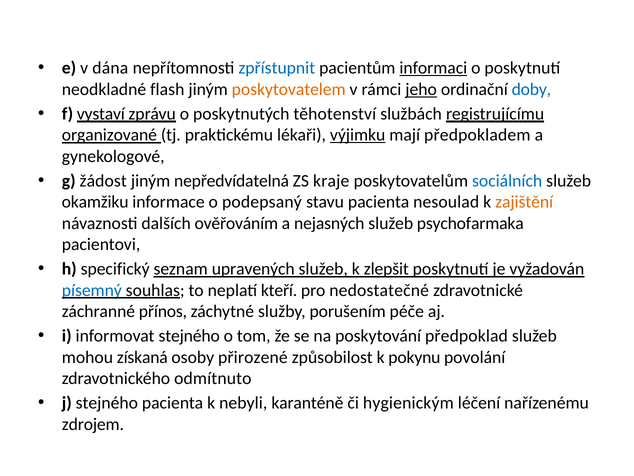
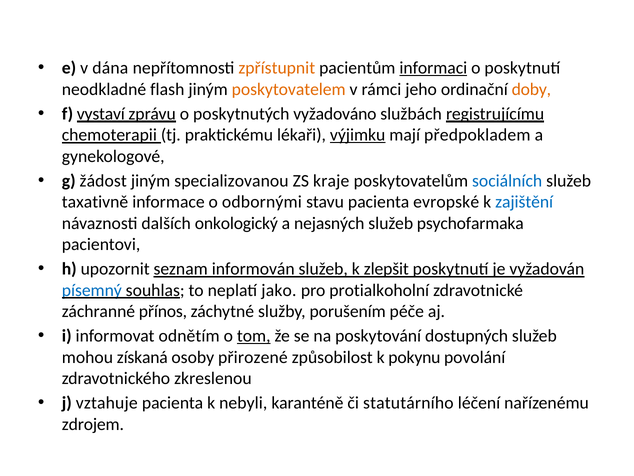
zpřístupnit colour: blue -> orange
jeho underline: present -> none
doby colour: blue -> orange
těhotenství: těhotenství -> vyžadováno
organizované: organizované -> chemoterapii
nepředvídatelná: nepředvídatelná -> specializovanou
okamžiku: okamžiku -> taxativně
podepsaný: podepsaný -> odbornými
nesoulad: nesoulad -> evropské
zajištění colour: orange -> blue
ověřováním: ověřováním -> onkologický
specifický: specifický -> upozornit
upravených: upravených -> informován
kteří: kteří -> jako
nedostatečné: nedostatečné -> protialkoholní
informovat stejného: stejného -> odnětím
tom underline: none -> present
předpoklad: předpoklad -> dostupných
odmítnuto: odmítnuto -> zkreslenou
j stejného: stejného -> vztahuje
hygienickým: hygienickým -> statutárního
